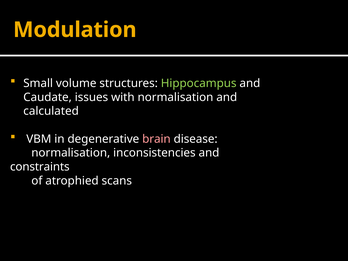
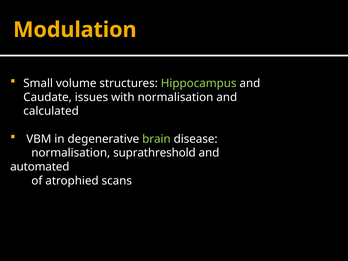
brain colour: pink -> light green
inconsistencies: inconsistencies -> suprathreshold
constraints: constraints -> automated
